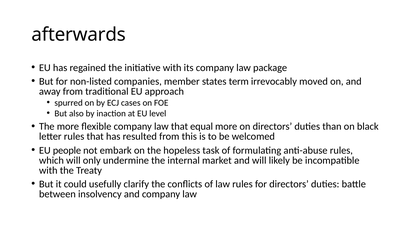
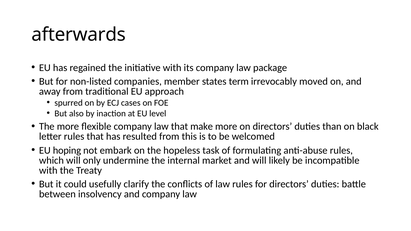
equal: equal -> make
people: people -> hoping
